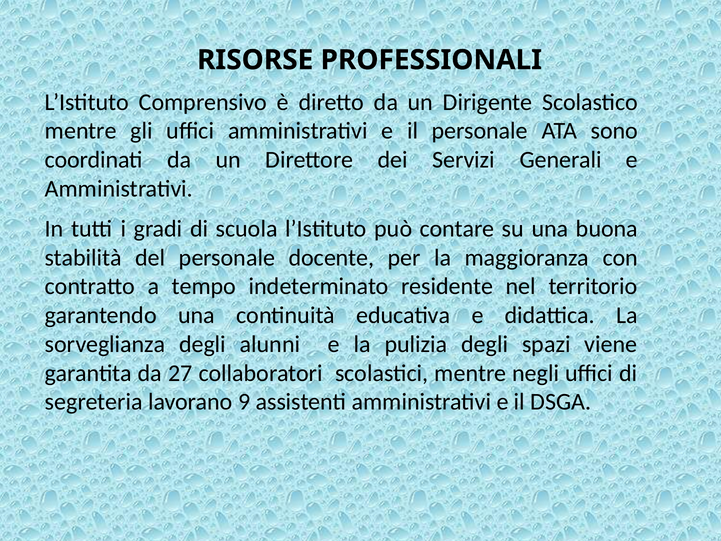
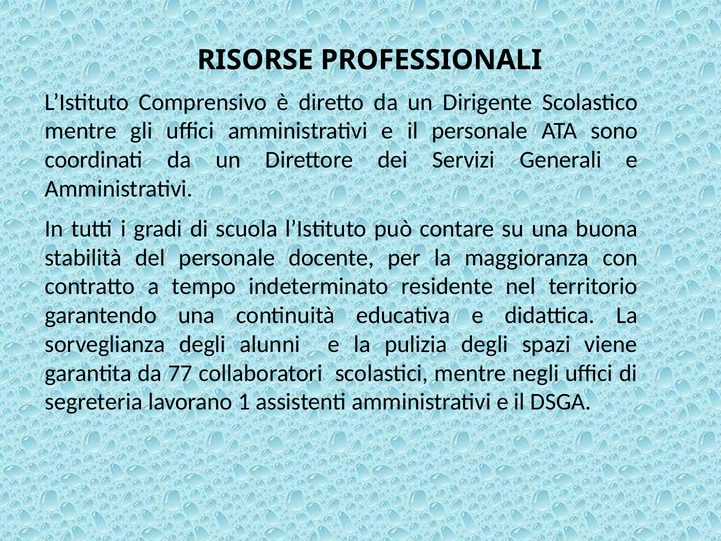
27: 27 -> 77
9: 9 -> 1
